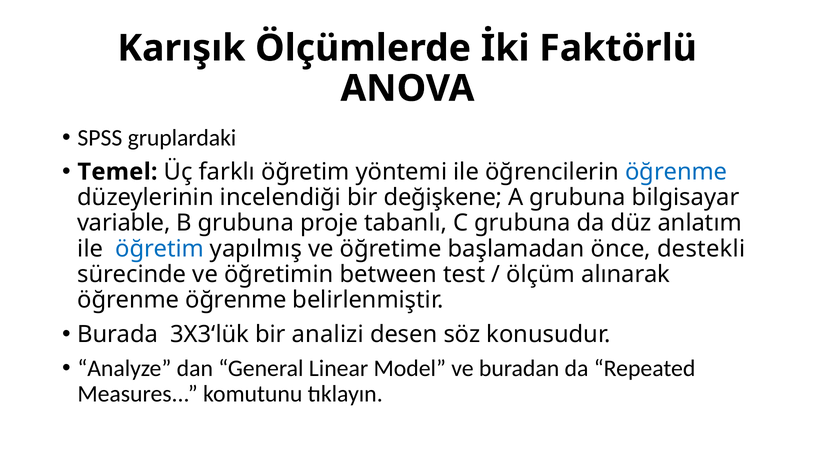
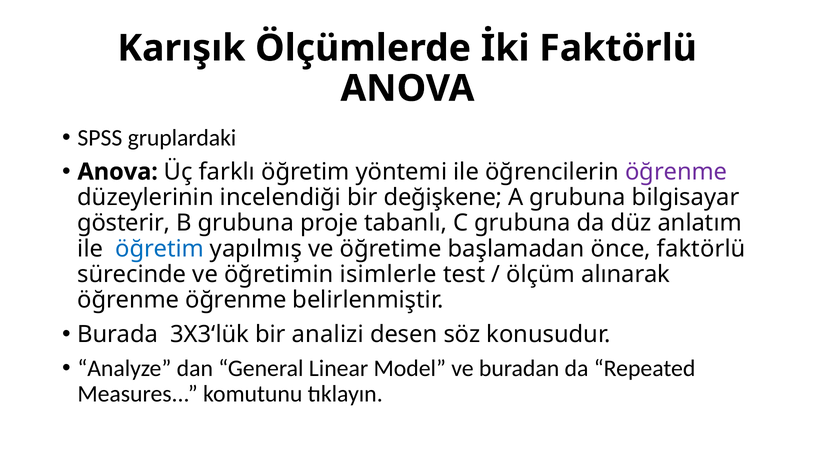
Temel at (117, 172): Temel -> Anova
öğrenme at (676, 172) colour: blue -> purple
variable: variable -> gösterir
önce destekli: destekli -> faktörlü
between: between -> isimlerle
